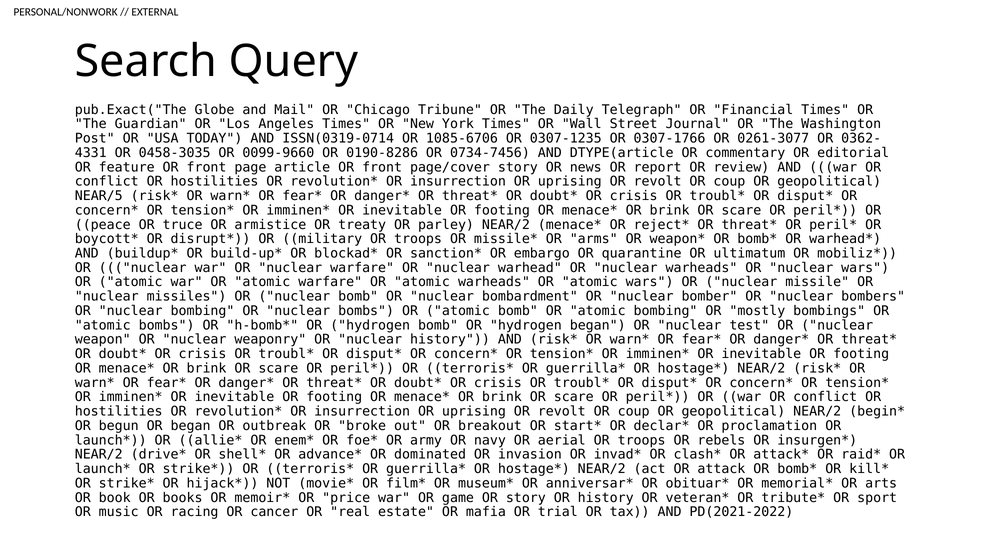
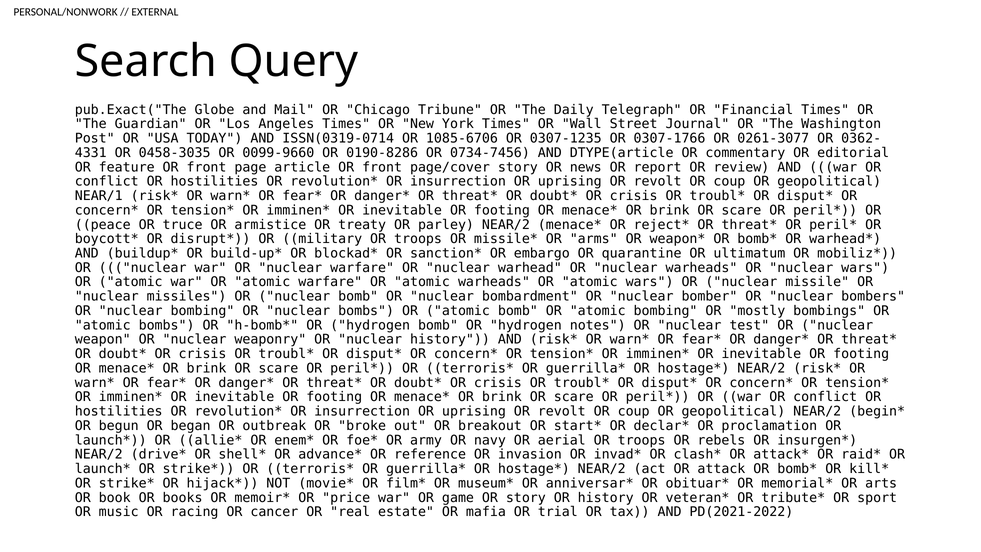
NEAR/5: NEAR/5 -> NEAR/1
hydrogen began: began -> notes
dominated: dominated -> reference
